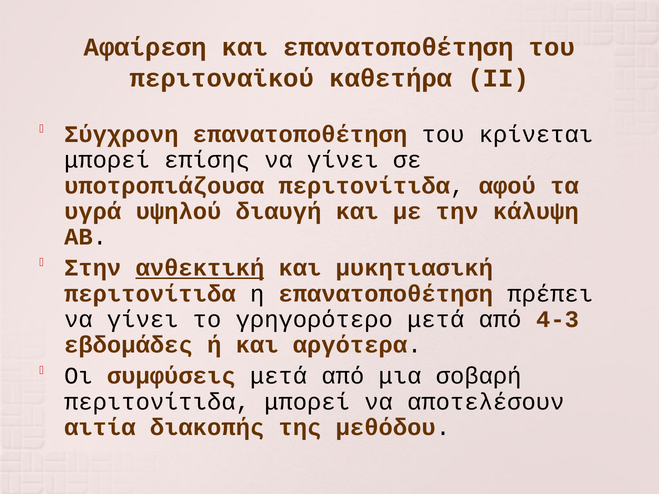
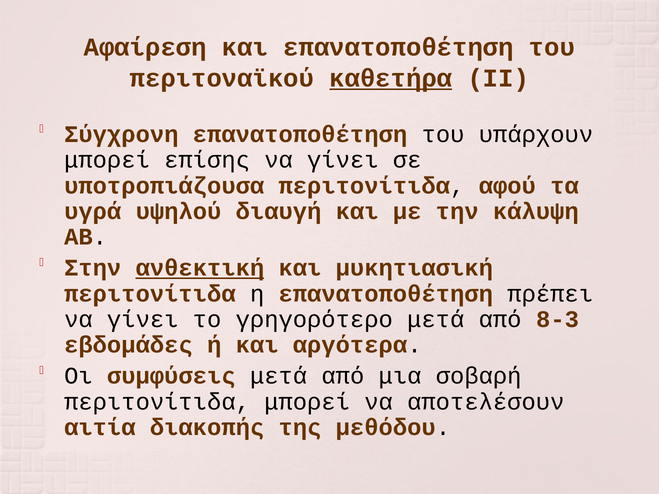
καθετήρα underline: none -> present
κρίνεται: κρίνεται -> υπάρχουν
4-3: 4-3 -> 8-3
